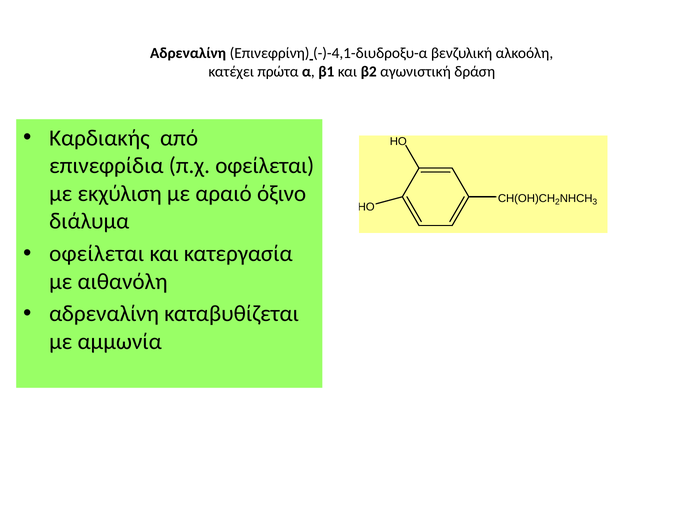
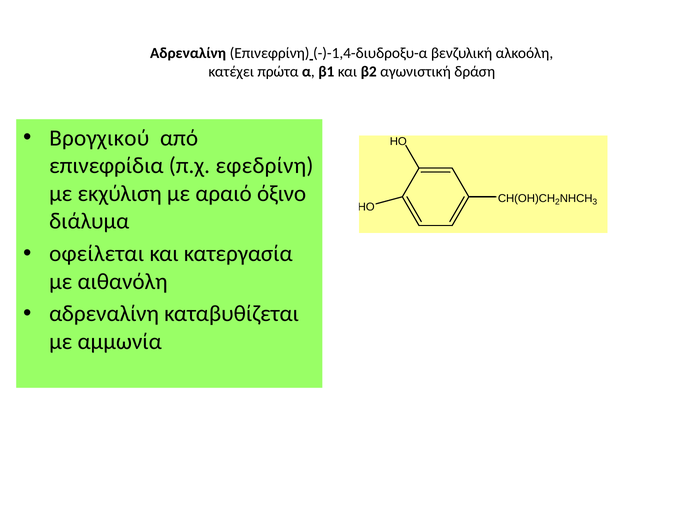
-)-4,1-διυδροξυ-α: -)-4,1-διυδροξυ-α -> -)-1,4-διυδροξυ-α
Καρδιακής: Καρδιακής -> Βρογχικού
π.χ οφείλεται: οφείλεται -> εφεδρίνη
